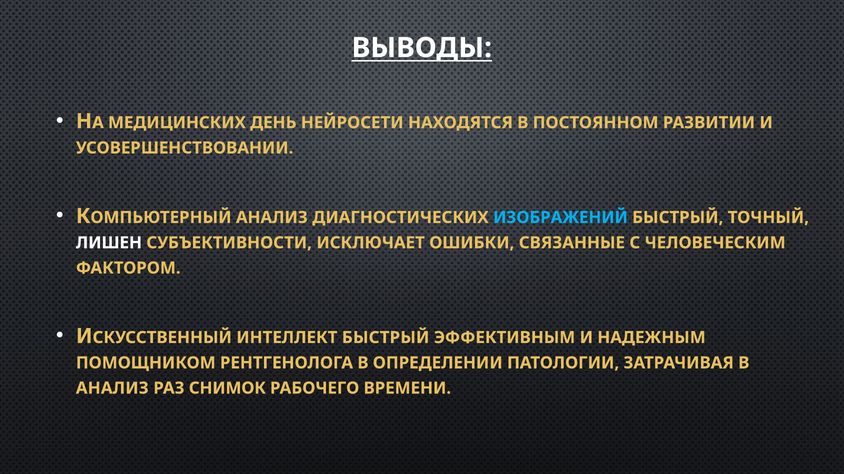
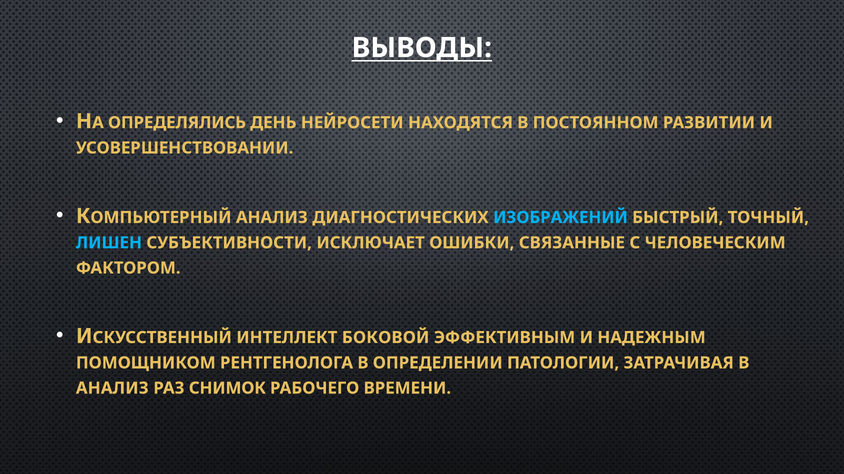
МЕДИЦИНСКИХ: МЕДИЦИНСКИХ -> ОПРЕДЕЛЯЛИСЬ
ЛИШЕН colour: white -> light blue
ИНТЕЛЛЕКТ БЫСТРЫЙ: БЫСТРЫЙ -> БОКОВОЙ
